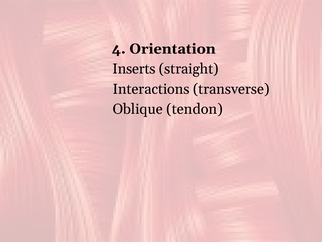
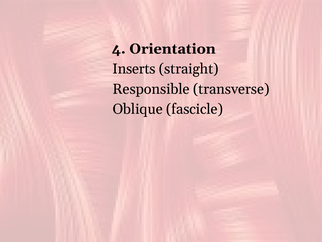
Interactions: Interactions -> Responsible
tendon: tendon -> fascicle
